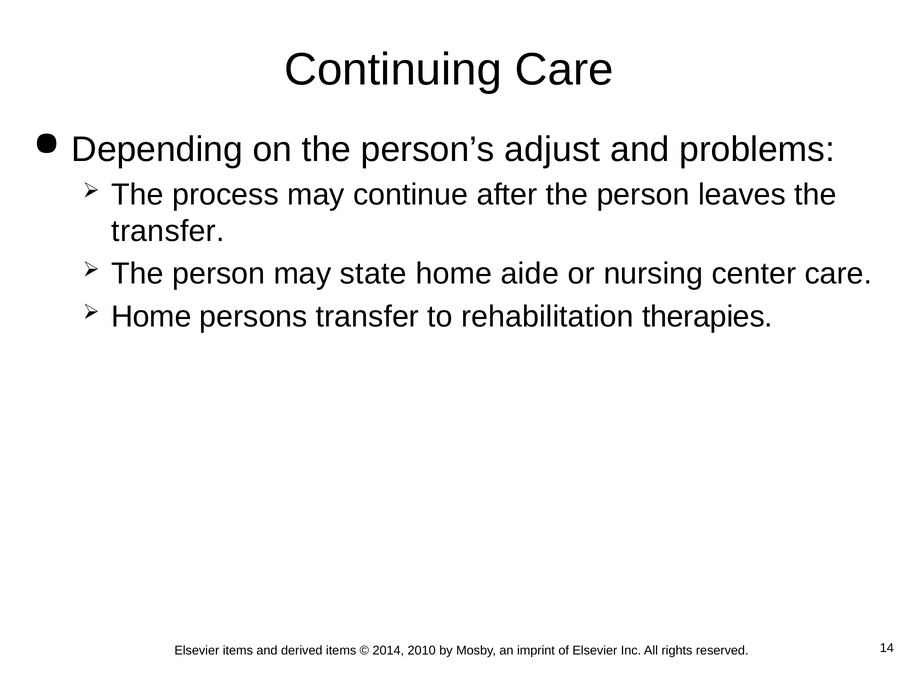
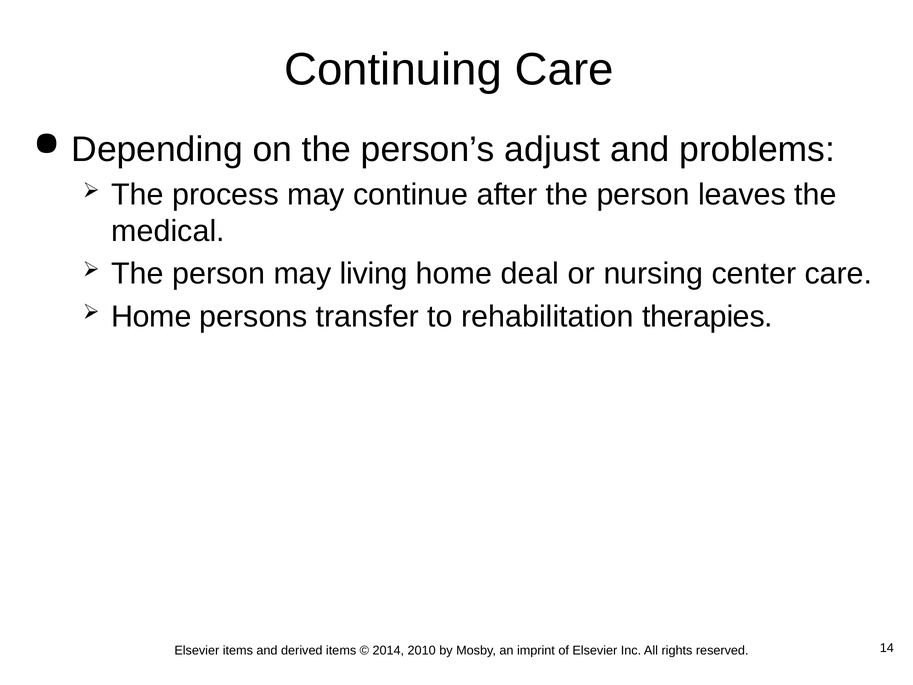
transfer at (168, 231): transfer -> medical
state: state -> living
aide: aide -> deal
